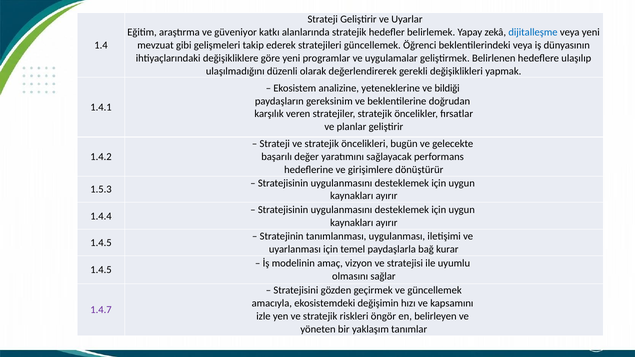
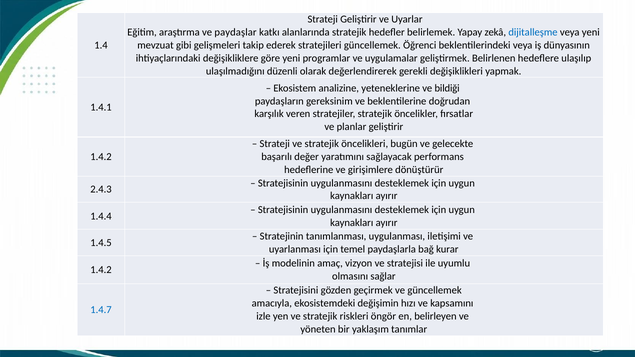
güveniyor: güveniyor -> paydaşlar
1.5.3: 1.5.3 -> 2.4.3
1.4.5 at (101, 270): 1.4.5 -> 1.4.2
1.4.7 colour: purple -> blue
